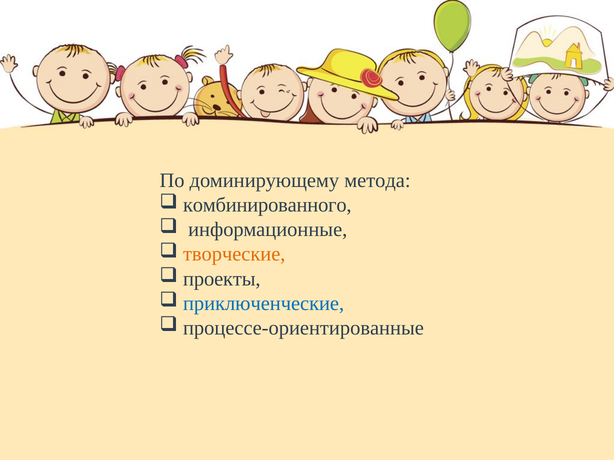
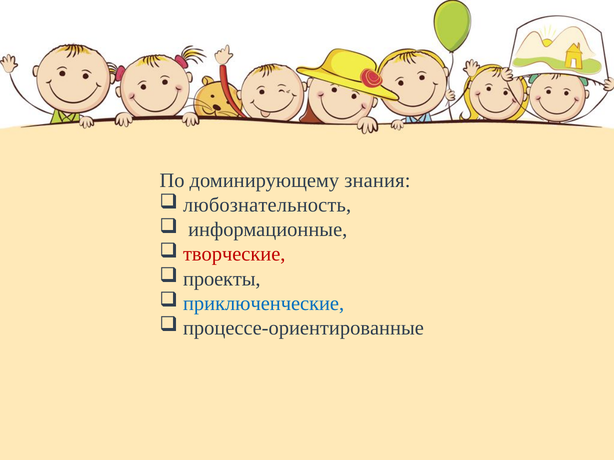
метода: метода -> знания
комбинированного: комбинированного -> любознательность
творческие colour: orange -> red
